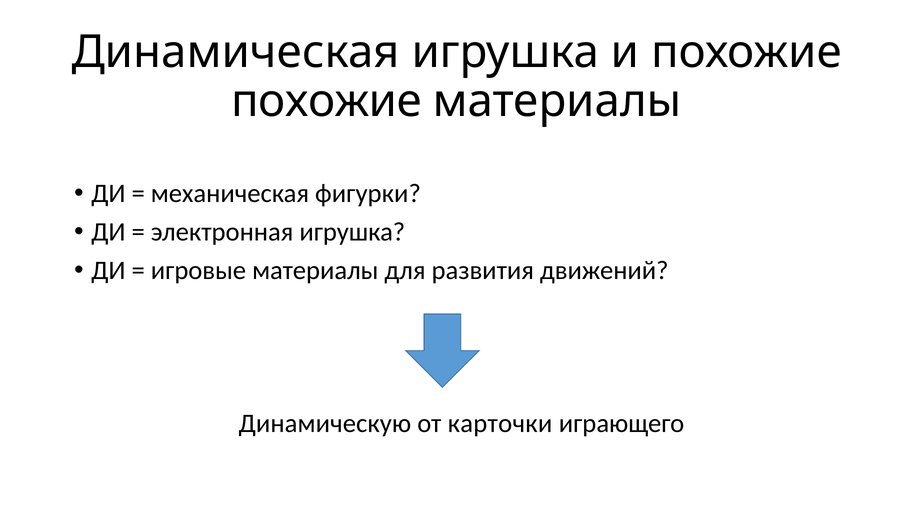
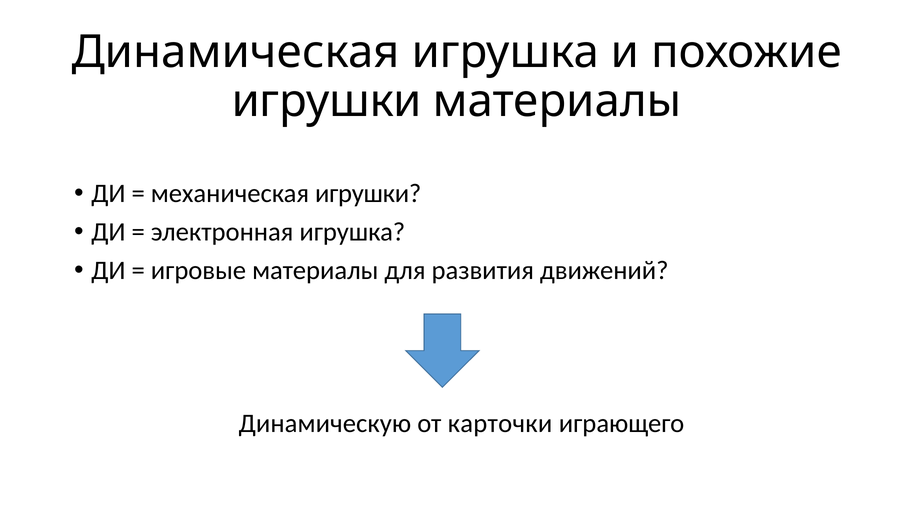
похожие at (327, 101): похожие -> игрушки
механическая фигурки: фигурки -> игрушки
